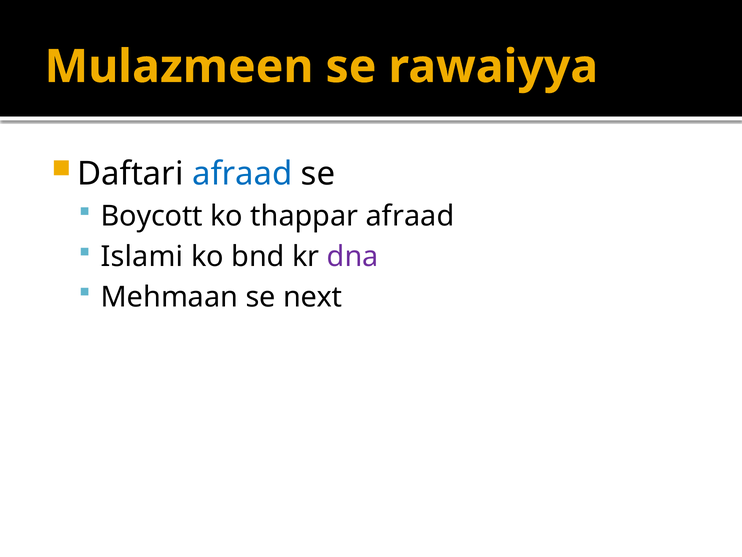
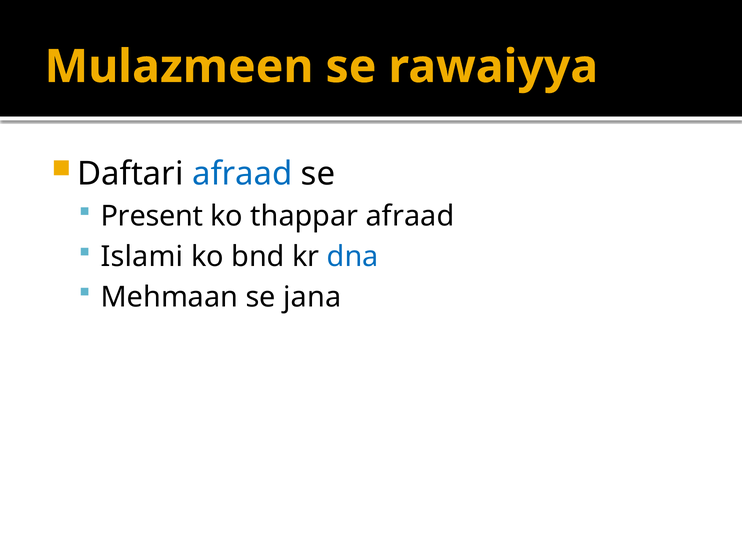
Boycott: Boycott -> Present
dna colour: purple -> blue
next: next -> jana
